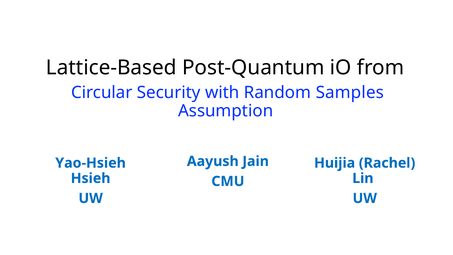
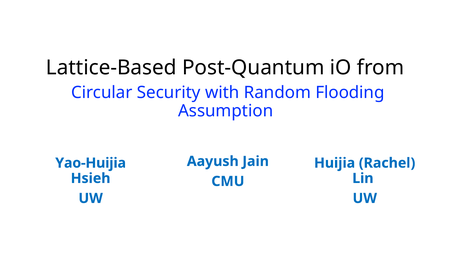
Samples: Samples -> Flooding
Yao-Hsieh: Yao-Hsieh -> Yao-Huijia
